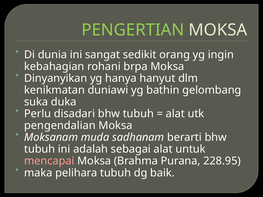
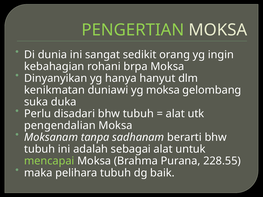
yg bathin: bathin -> moksa
muda: muda -> tanpa
mencapai colour: pink -> light green
228.95: 228.95 -> 228.55
